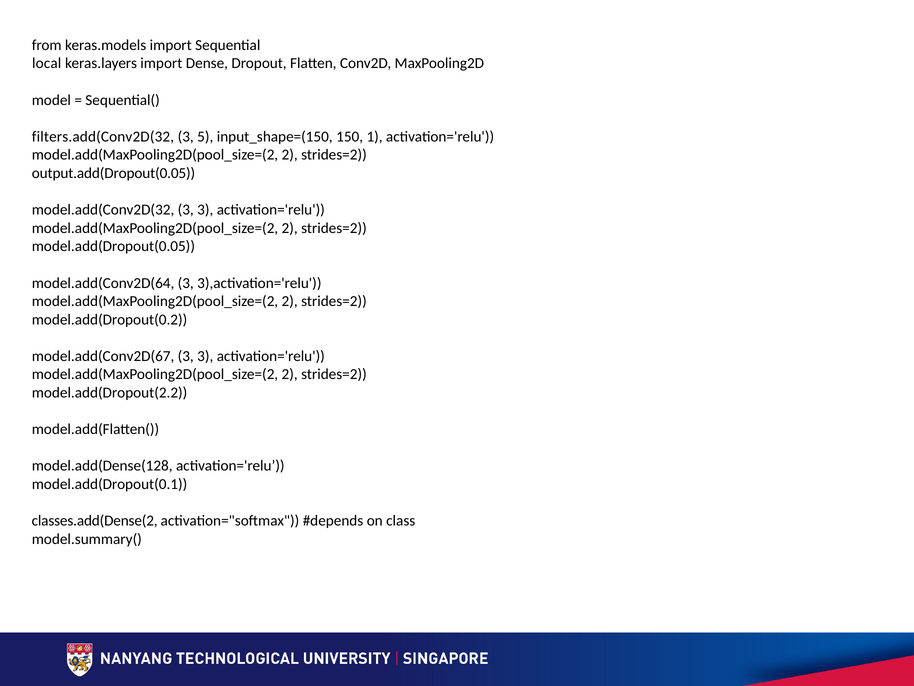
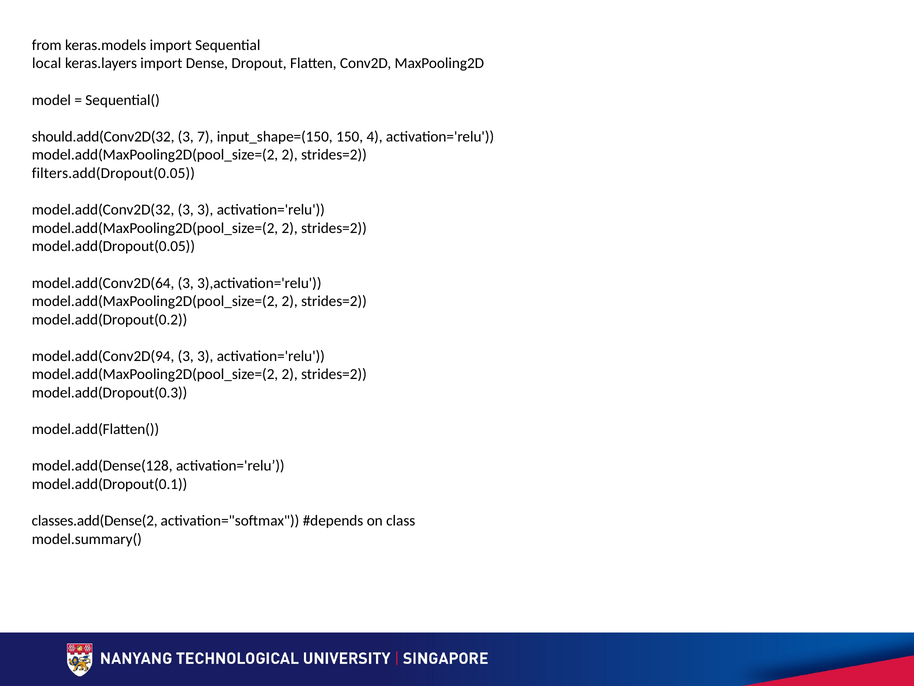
filters.add(Conv2D(32: filters.add(Conv2D(32 -> should.add(Conv2D(32
5: 5 -> 7
1: 1 -> 4
output.add(Dropout(0.05: output.add(Dropout(0.05 -> filters.add(Dropout(0.05
model.add(Conv2D(67: model.add(Conv2D(67 -> model.add(Conv2D(94
model.add(Dropout(2.2: model.add(Dropout(2.2 -> model.add(Dropout(0.3
